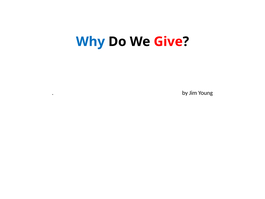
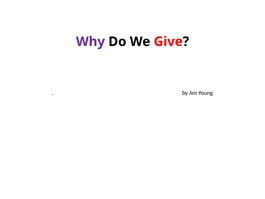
Why colour: blue -> purple
